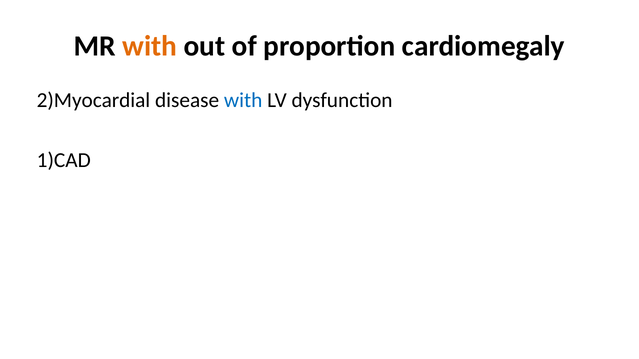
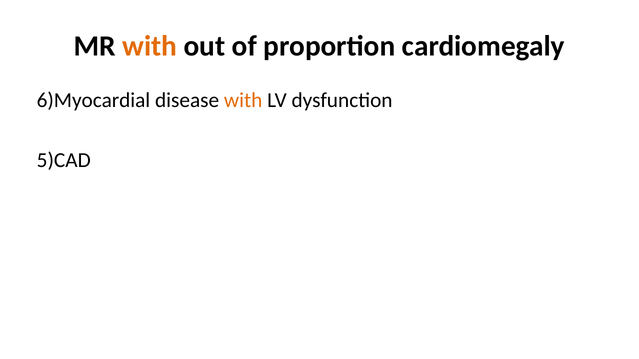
2)Myocardial: 2)Myocardial -> 6)Myocardial
with at (243, 101) colour: blue -> orange
1)CAD: 1)CAD -> 5)CAD
